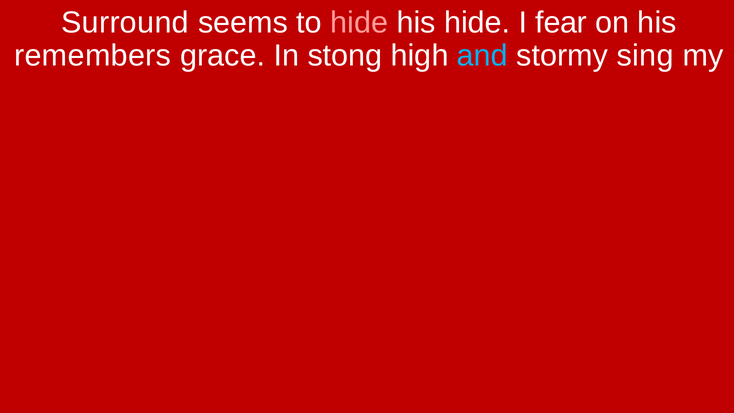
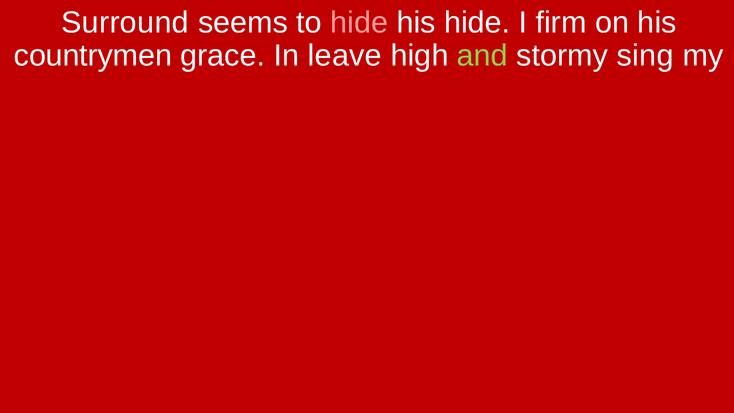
fear: fear -> firm
remembers: remembers -> countrymen
stong: stong -> leave
and colour: light blue -> light green
